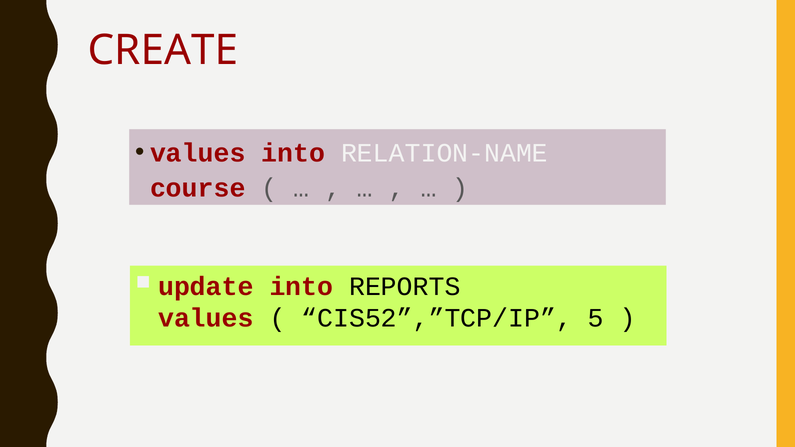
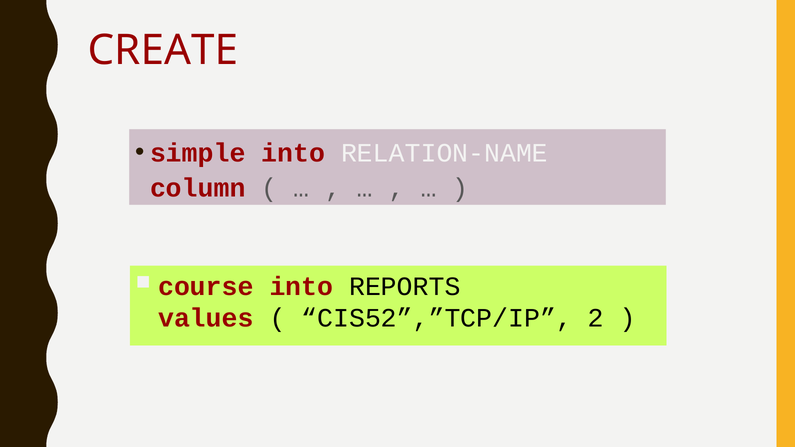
values at (198, 153): values -> simple
course: course -> column
update: update -> course
5: 5 -> 2
